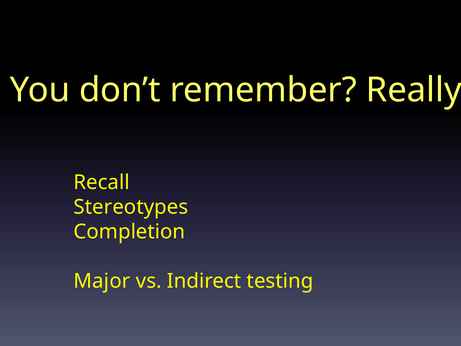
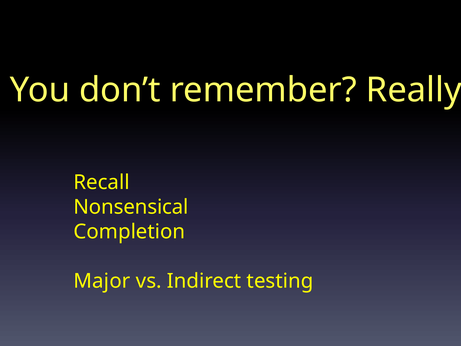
Stereotypes: Stereotypes -> Nonsensical
